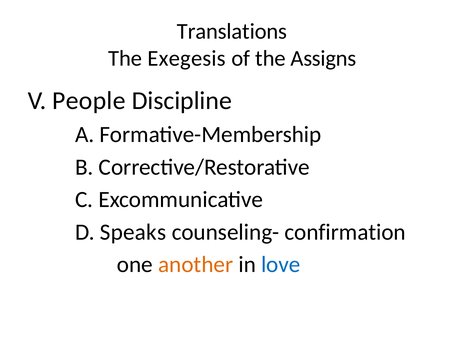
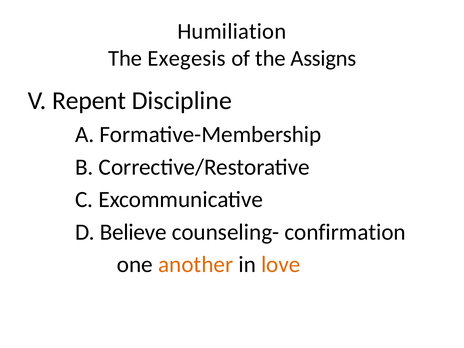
Translations: Translations -> Humiliation
People: People -> Repent
Speaks: Speaks -> Believe
love colour: blue -> orange
